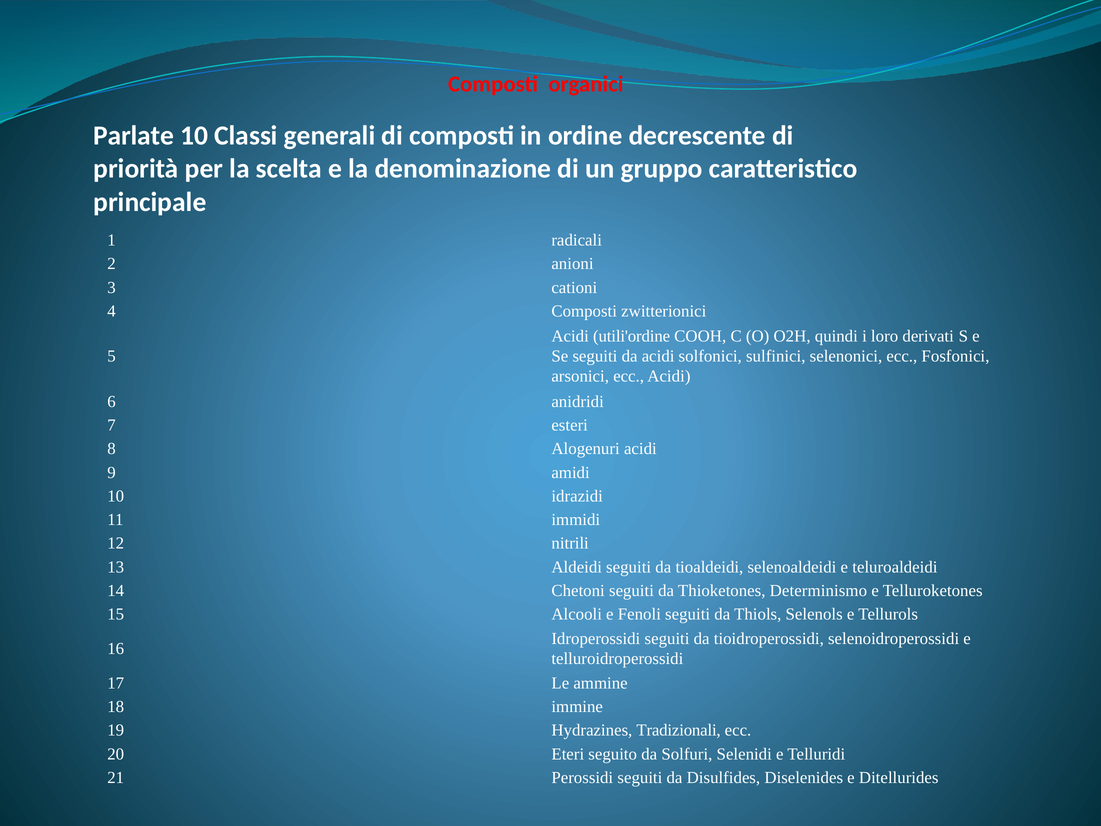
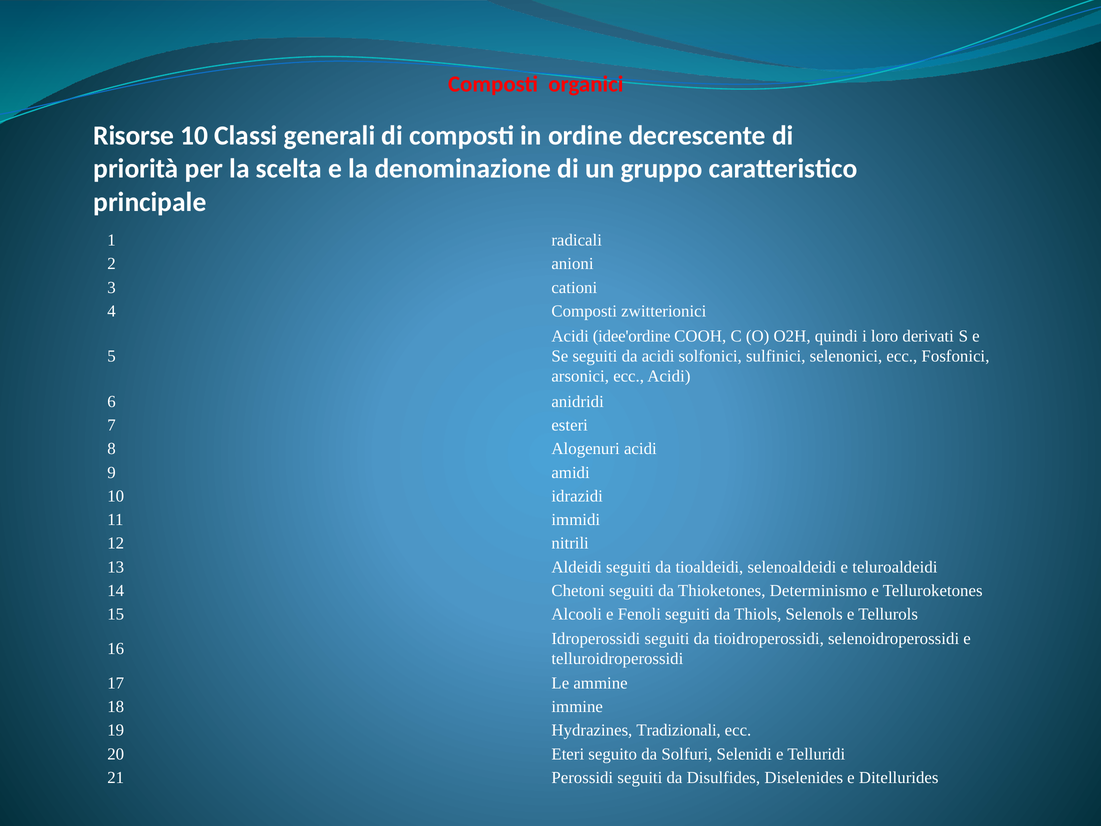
Parlate: Parlate -> Risorse
utili'ordine: utili'ordine -> idee'ordine
